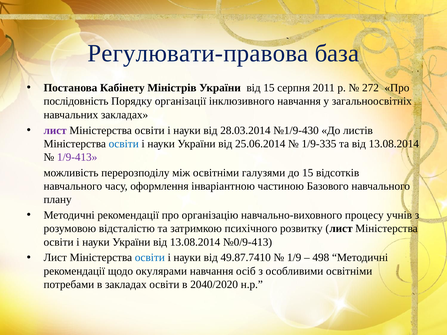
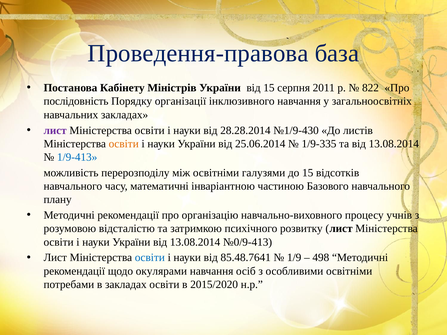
Регулювати-правова: Регулювати-правова -> Проведення-правова
272: 272 -> 822
28.03.2014: 28.03.2014 -> 28.28.2014
освіти at (124, 144) colour: blue -> orange
1/9-413 colour: purple -> blue
оформлення: оформлення -> математичні
49.87.7410: 49.87.7410 -> 85.48.7641
2040/2020: 2040/2020 -> 2015/2020
